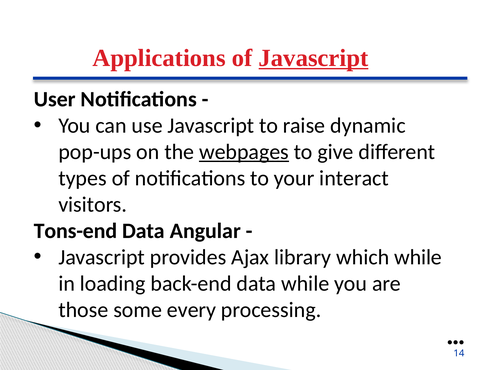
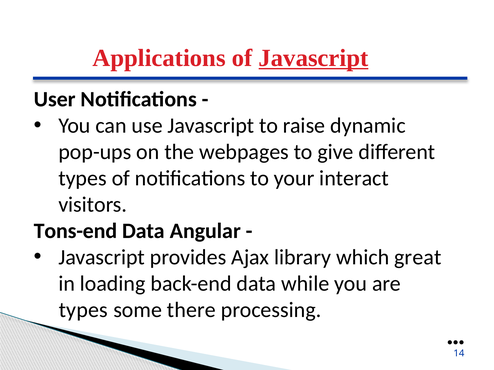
webpages underline: present -> none
which while: while -> great
those at (83, 310): those -> types
every: every -> there
